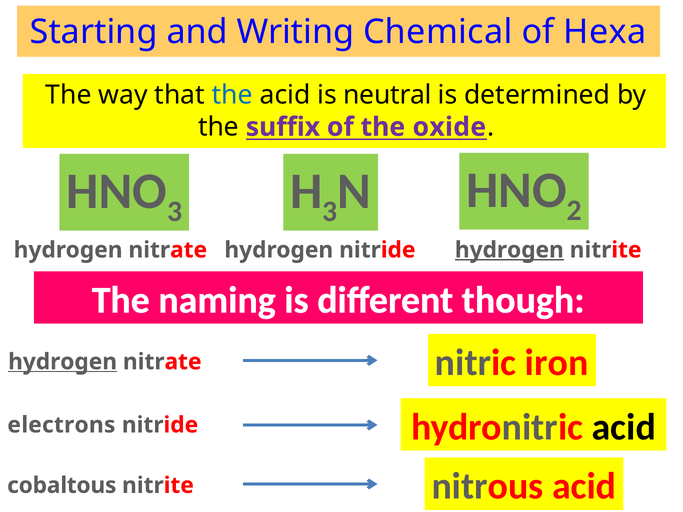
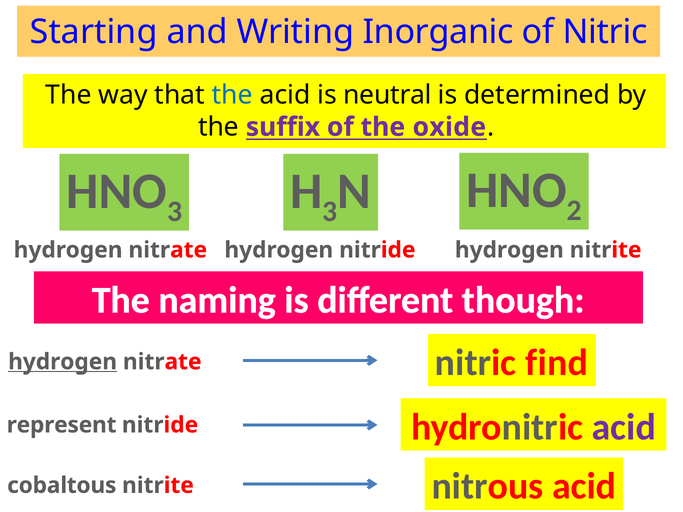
Chemical: Chemical -> Inorganic
of Hexa: Hexa -> Nitric
hydrogen at (509, 250) underline: present -> none
iron: iron -> find
acid at (624, 427) colour: black -> purple
electrons: electrons -> represent
